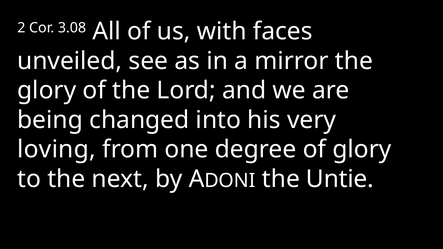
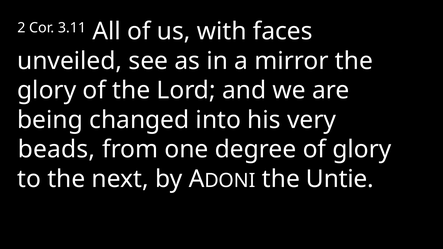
3.08: 3.08 -> 3.11
loving: loving -> beads
